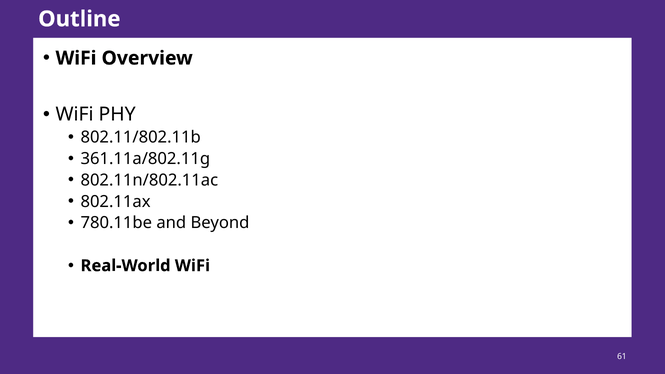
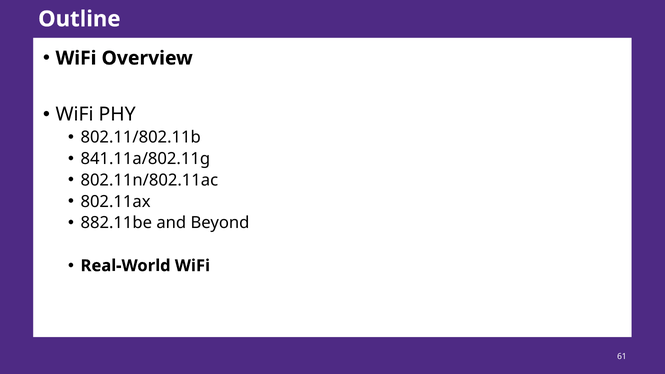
361.11a/802.11g: 361.11a/802.11g -> 841.11a/802.11g
780.11be: 780.11be -> 882.11be
